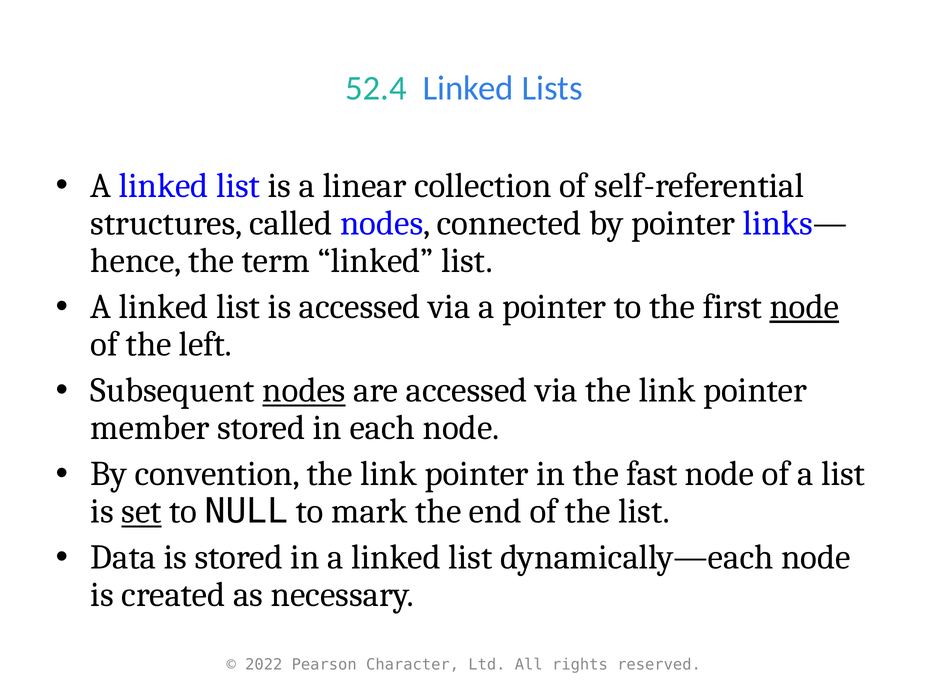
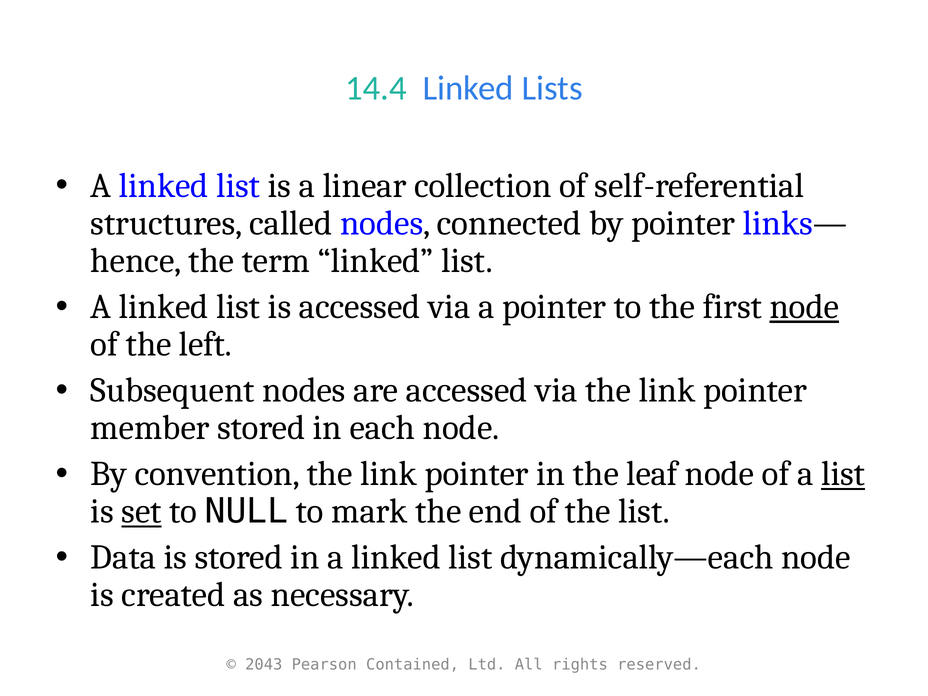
52.4: 52.4 -> 14.4
nodes at (304, 390) underline: present -> none
fast: fast -> leaf
list at (843, 474) underline: none -> present
2022: 2022 -> 2043
Character: Character -> Contained
